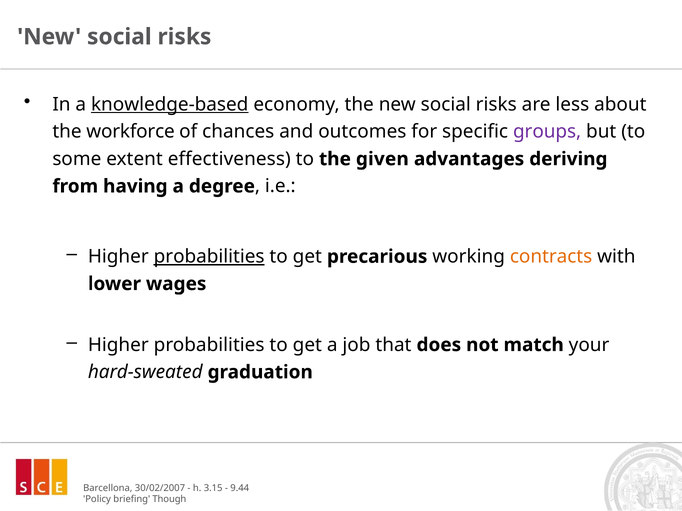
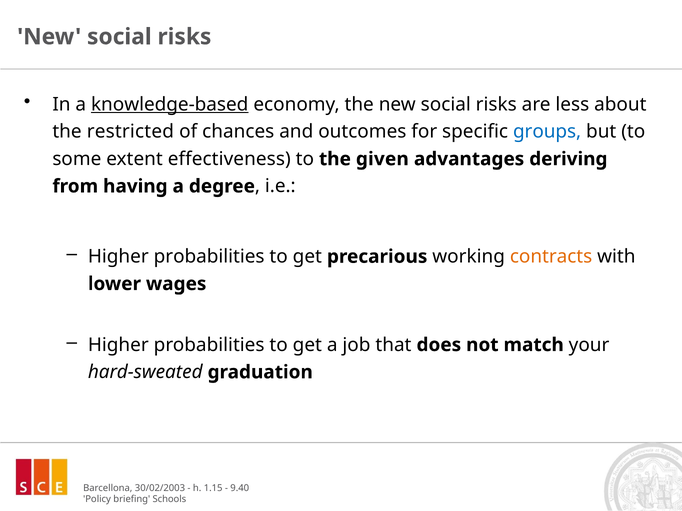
workforce: workforce -> restricted
groups colour: purple -> blue
probabilities at (209, 257) underline: present -> none
30/02/2007: 30/02/2007 -> 30/02/2003
3.15: 3.15 -> 1.15
9.44: 9.44 -> 9.40
Though: Though -> Schools
